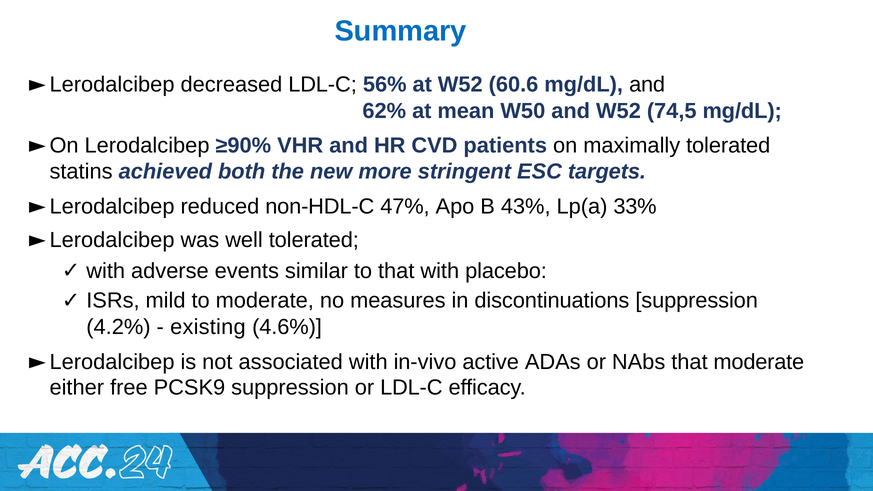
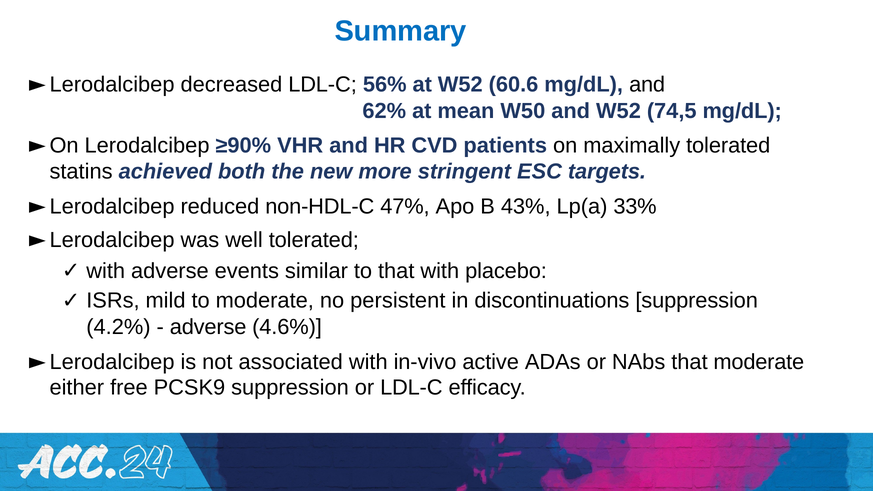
measures: measures -> persistent
existing at (208, 327): existing -> adverse
